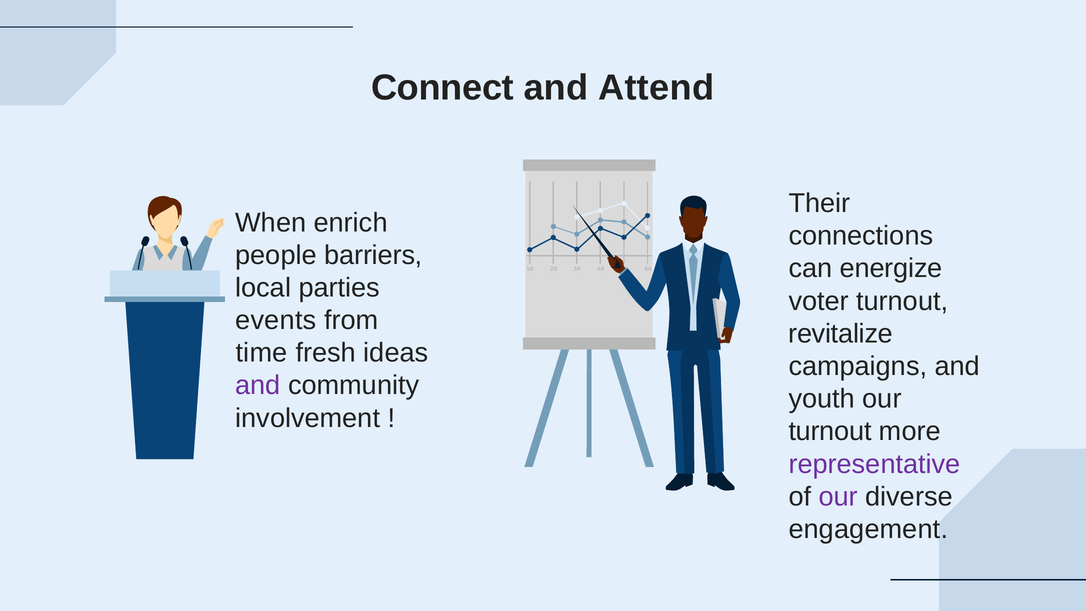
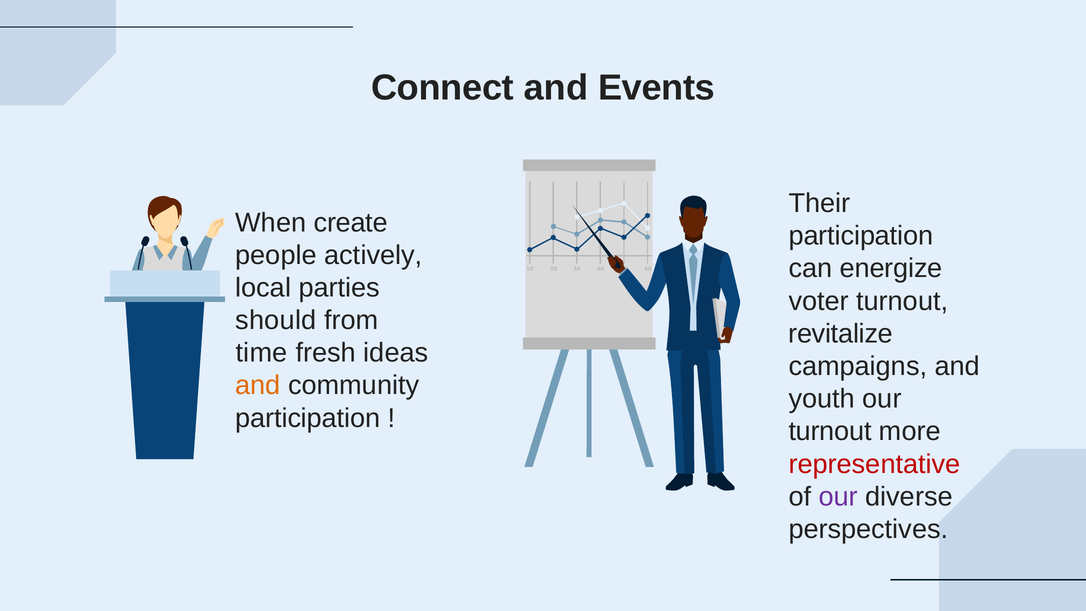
Attend: Attend -> Events
enrich: enrich -> create
connections at (861, 236): connections -> participation
barriers: barriers -> actively
events: events -> should
and at (258, 385) colour: purple -> orange
involvement at (308, 418): involvement -> participation
representative colour: purple -> red
engagement: engagement -> perspectives
